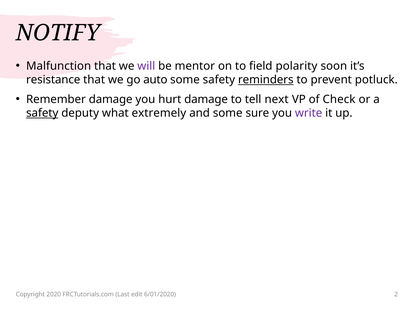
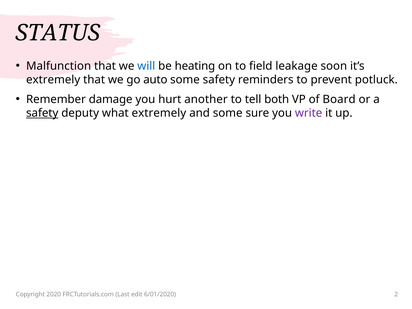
NOTIFY: NOTIFY -> STATUS
will colour: purple -> blue
mentor: mentor -> heating
polarity: polarity -> leakage
resistance at (53, 80): resistance -> extremely
reminders underline: present -> none
hurt damage: damage -> another
next: next -> both
Check: Check -> Board
